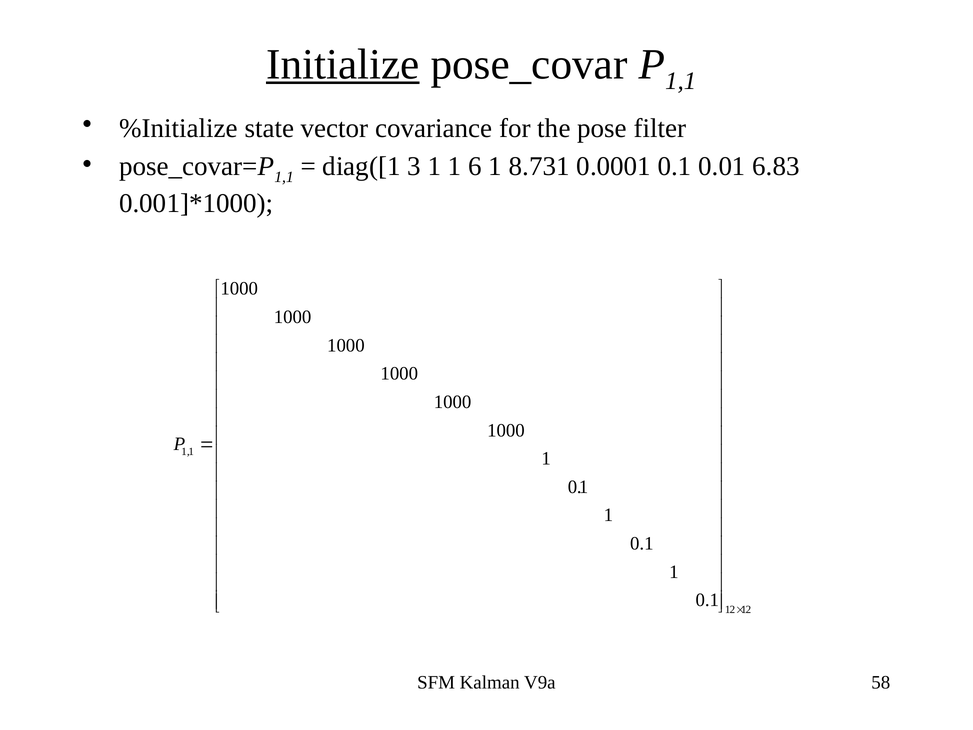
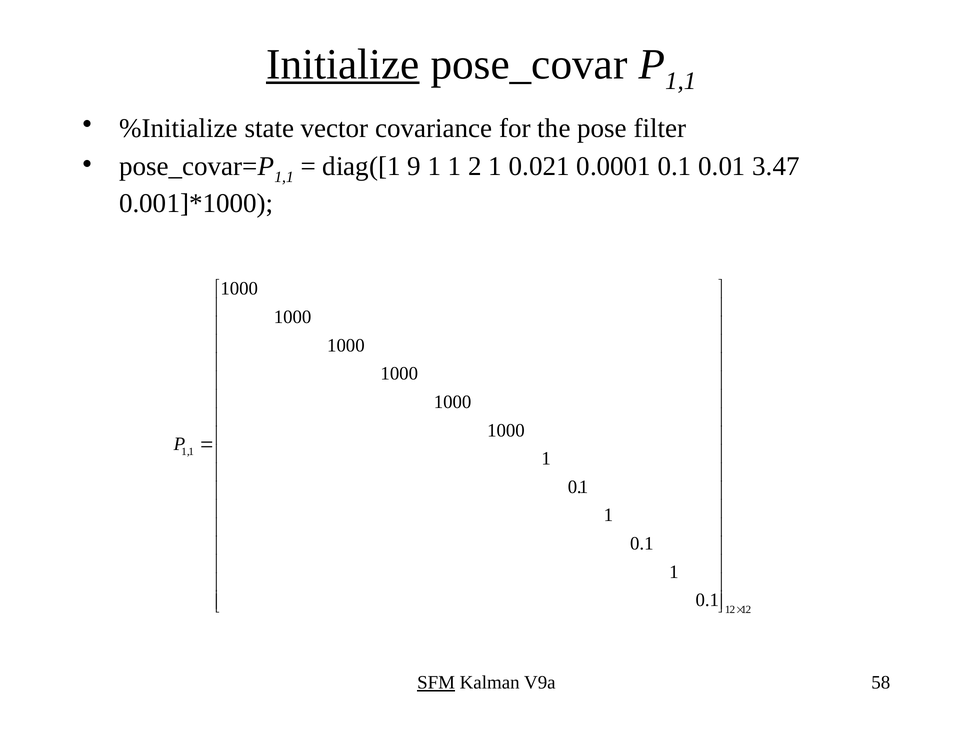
3: 3 -> 9
6: 6 -> 2
8.731: 8.731 -> 0.021
6.83: 6.83 -> 3.47
SFM underline: none -> present
